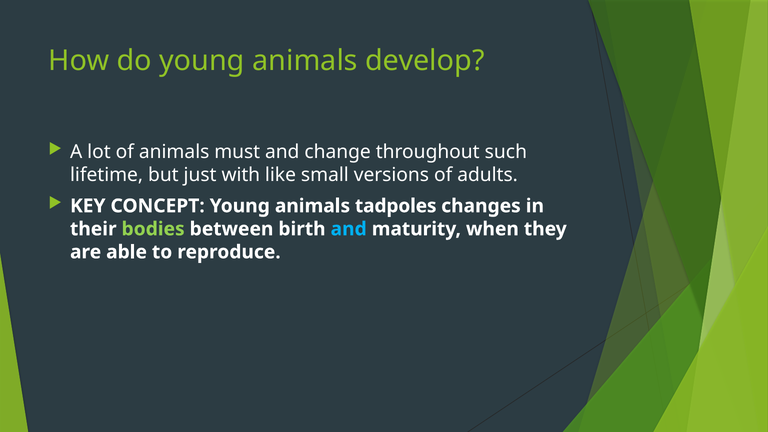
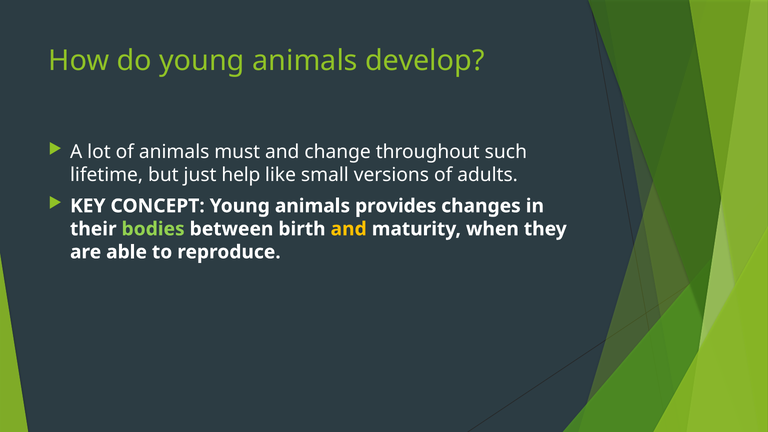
with: with -> help
tadpoles: tadpoles -> provides
and at (349, 229) colour: light blue -> yellow
